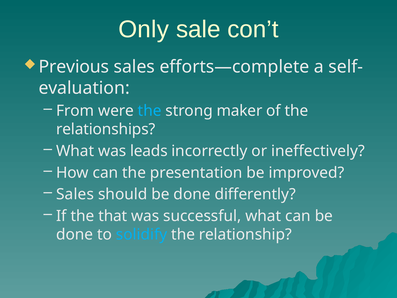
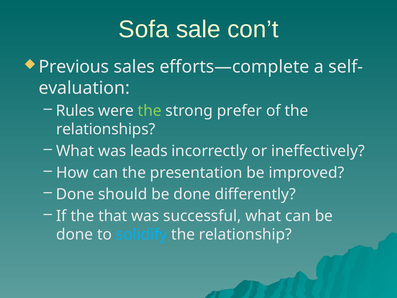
Only: Only -> Sofa
From: From -> Rules
the at (150, 111) colour: light blue -> light green
maker: maker -> prefer
Sales at (75, 194): Sales -> Done
